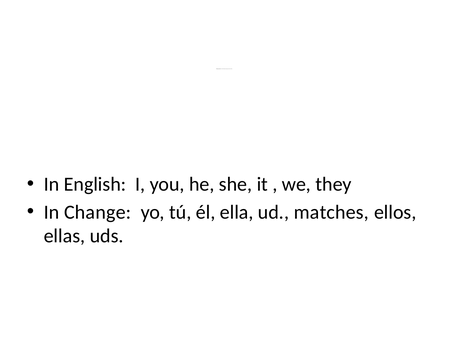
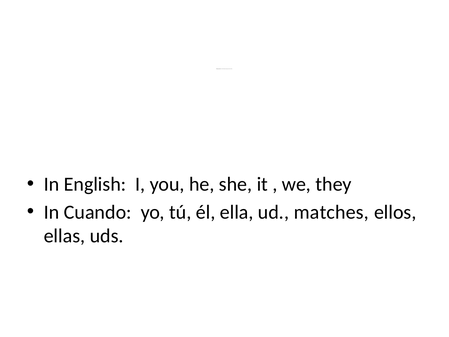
Change: Change -> Cuando
